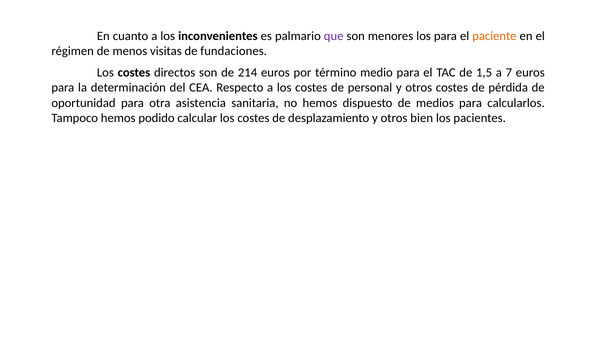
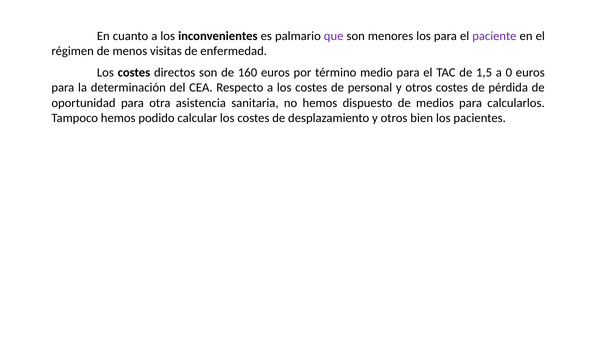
paciente colour: orange -> purple
fundaciones: fundaciones -> enfermedad
214: 214 -> 160
7: 7 -> 0
